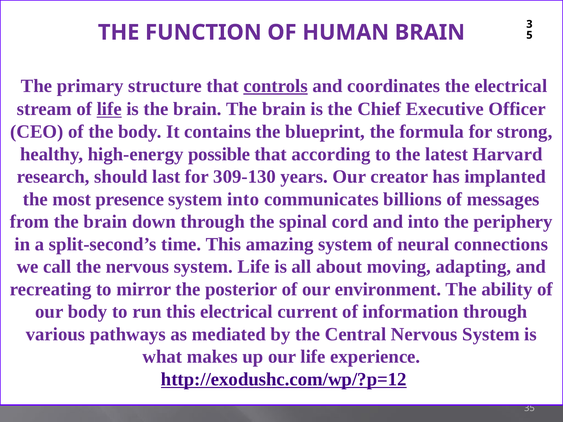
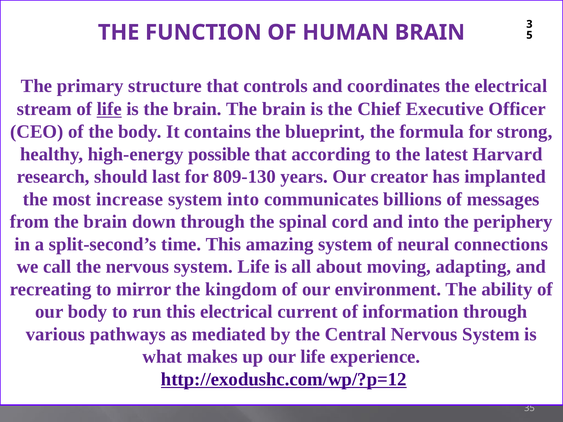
controls underline: present -> none
309-130: 309-130 -> 809-130
presence: presence -> increase
posterior: posterior -> kingdom
